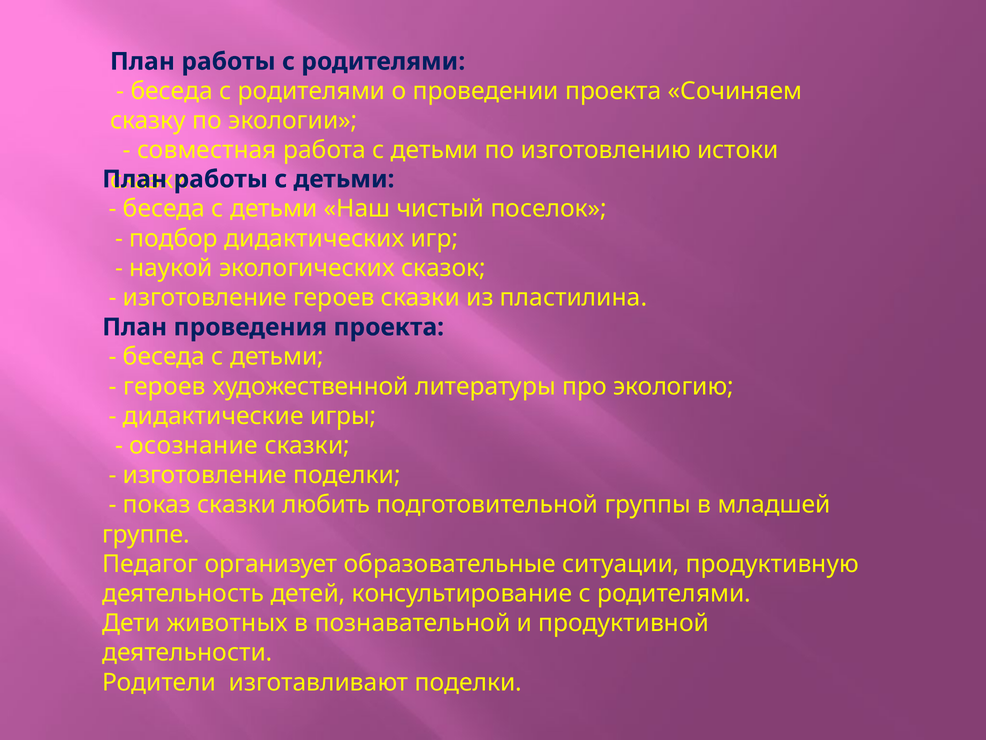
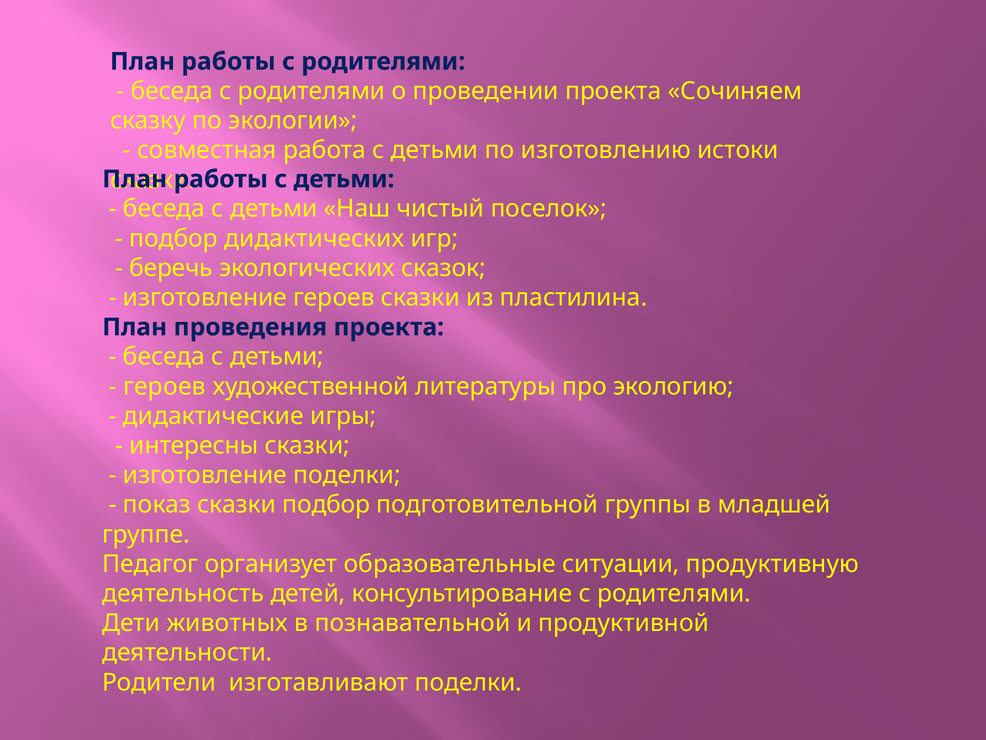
наукой: наукой -> беречь
осознание: осознание -> интересны
сказки любить: любить -> подбор
